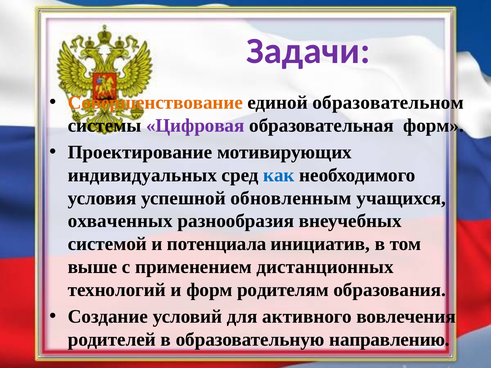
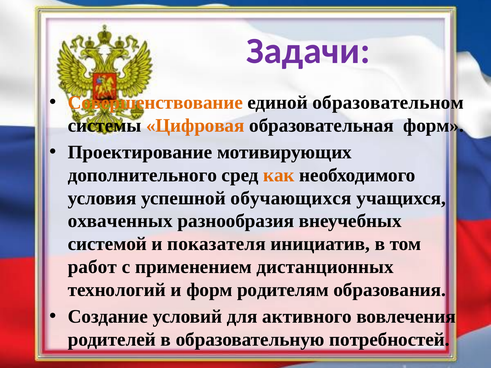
Цифровая colour: purple -> orange
индивидуальных: индивидуальных -> дополнительного
как colour: blue -> orange
обновленным: обновленным -> обучающихся
потенциала: потенциала -> показателя
выше: выше -> работ
направлению: направлению -> потребностей
